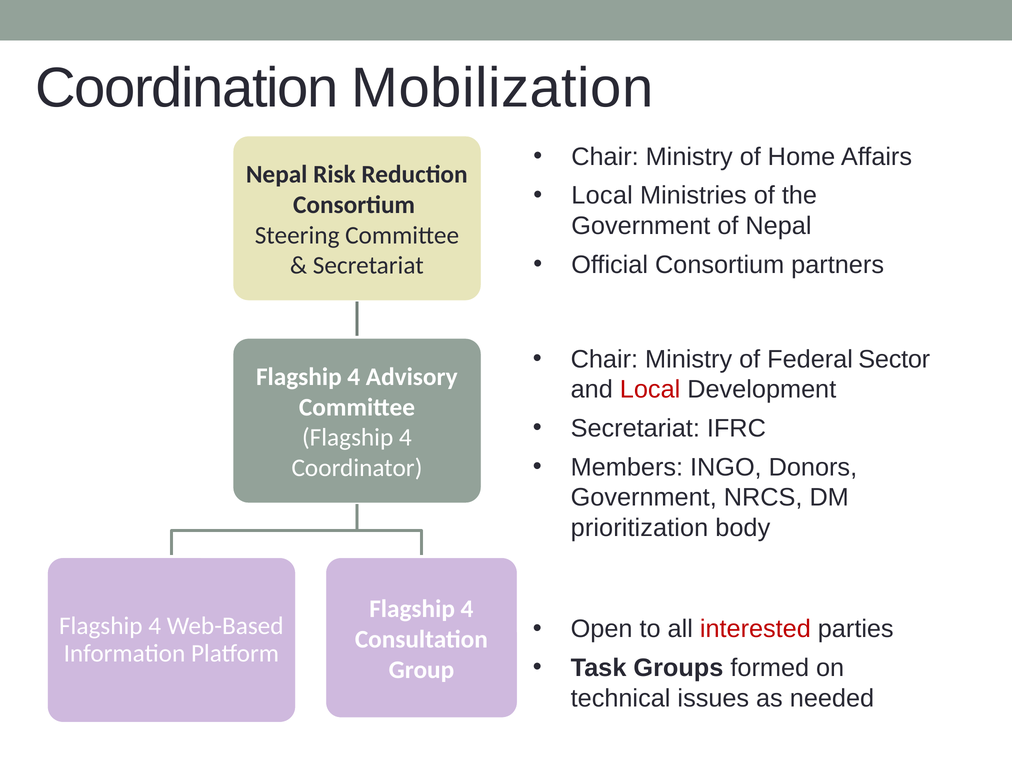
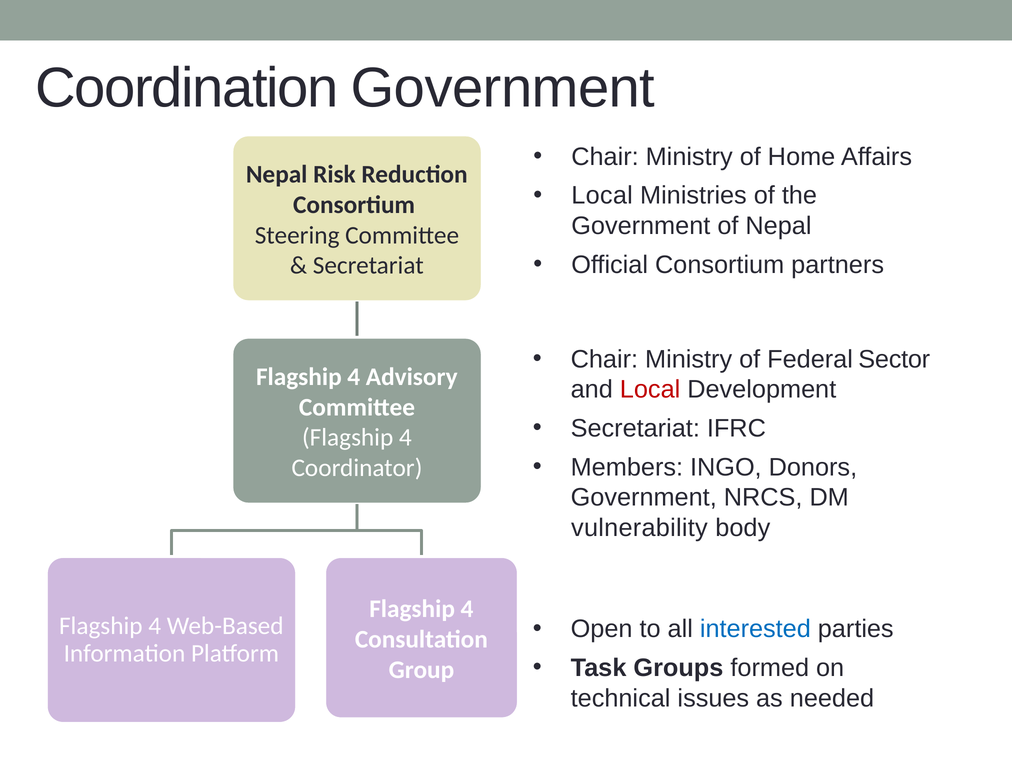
Coordination Mobilization: Mobilization -> Government
prioritization: prioritization -> vulnerability
interested colour: red -> blue
